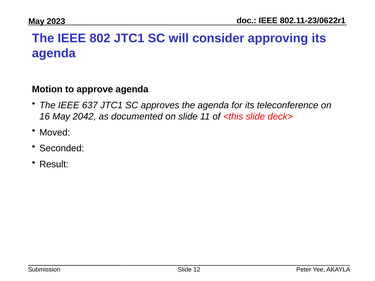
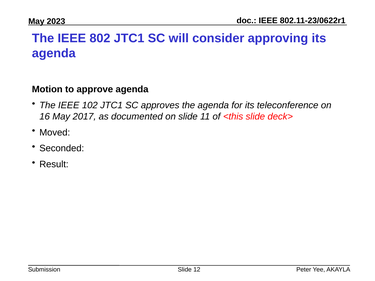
637: 637 -> 102
2042: 2042 -> 2017
